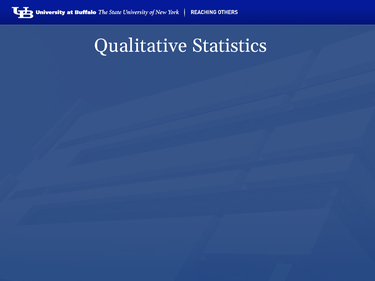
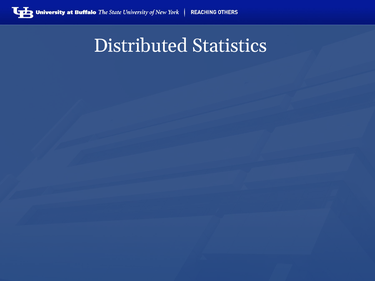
Qualitative: Qualitative -> Distributed
